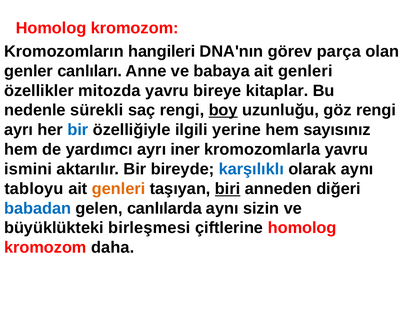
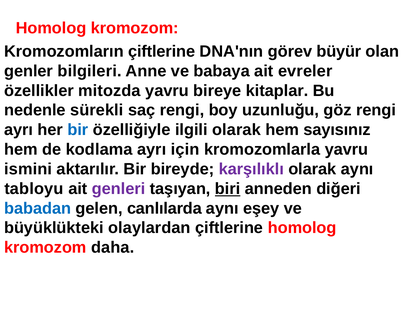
Kromozomların hangileri: hangileri -> çiftlerine
parça: parça -> büyür
canlıları: canlıları -> bilgileri
babaya ait genleri: genleri -> evreler
boy underline: present -> none
ilgili yerine: yerine -> olarak
yardımcı: yardımcı -> kodlama
iner: iner -> için
karşılıklı colour: blue -> purple
genleri at (119, 189) colour: orange -> purple
sizin: sizin -> eşey
birleşmesi: birleşmesi -> olaylardan
